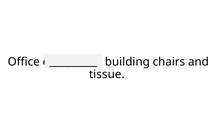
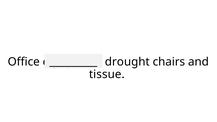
building: building -> drought
